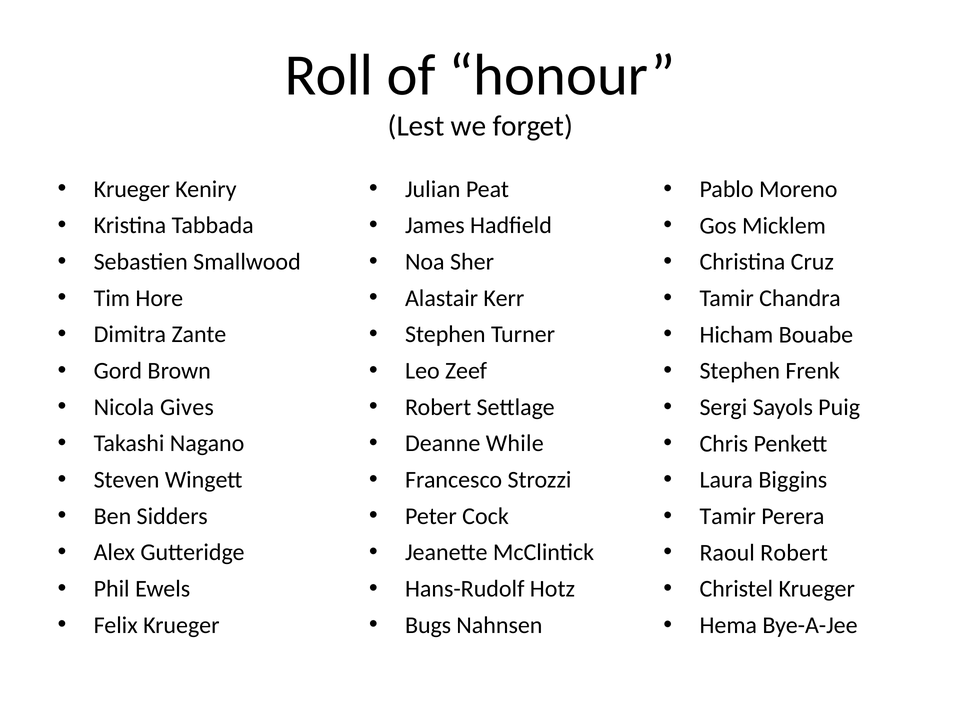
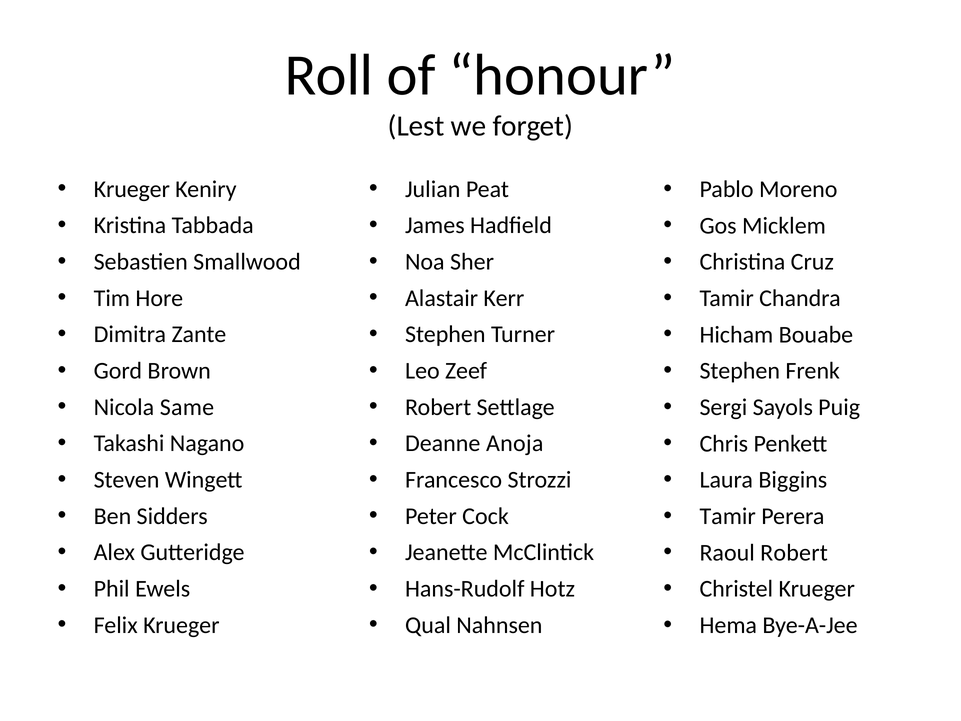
Gives: Gives -> Same
While: While -> Anoja
Bugs: Bugs -> Qual
